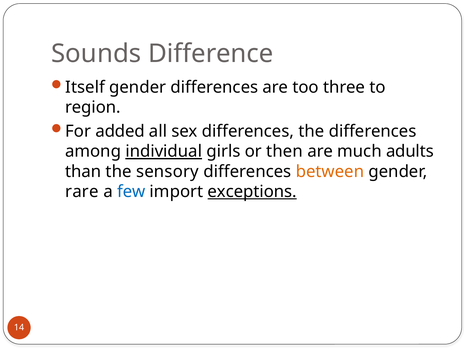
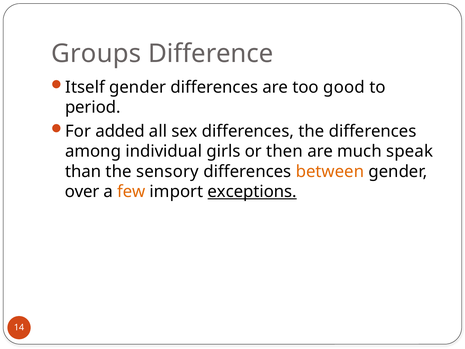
Sounds: Sounds -> Groups
three: three -> good
region: region -> period
individual underline: present -> none
adults: adults -> speak
rare: rare -> over
few colour: blue -> orange
